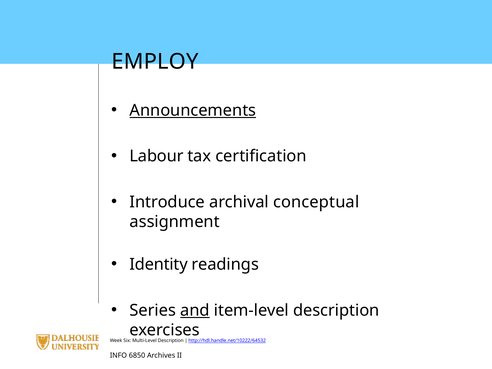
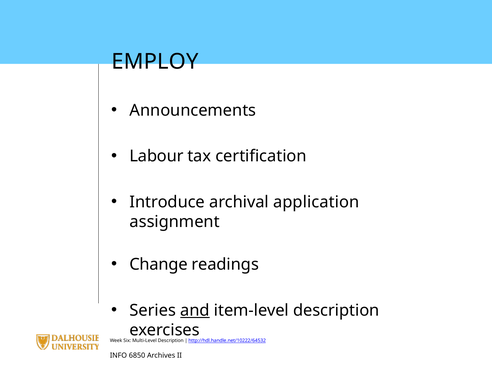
Announcements underline: present -> none
conceptual: conceptual -> application
Identity: Identity -> Change
